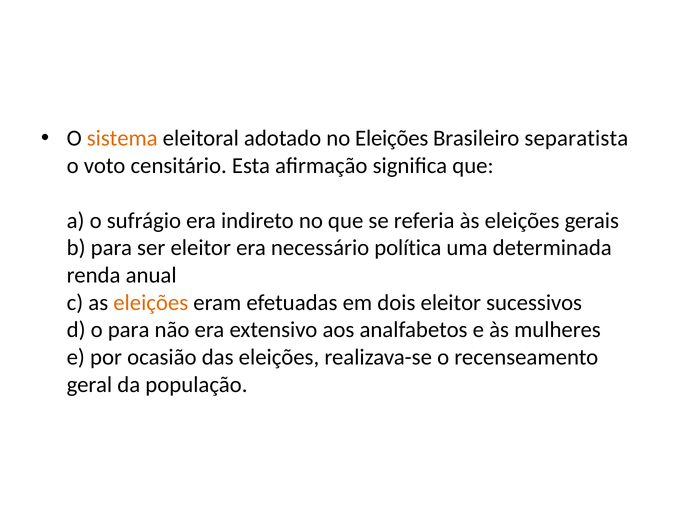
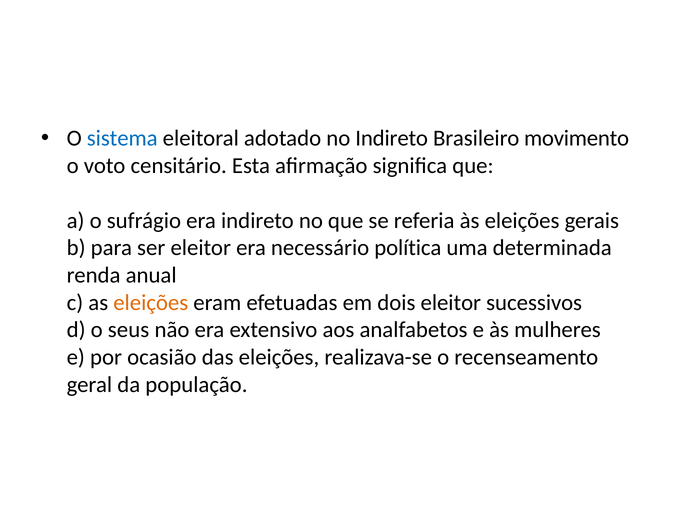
sistema colour: orange -> blue
no Eleições: Eleições -> Indireto
separatista: separatista -> movimento
o para: para -> seus
